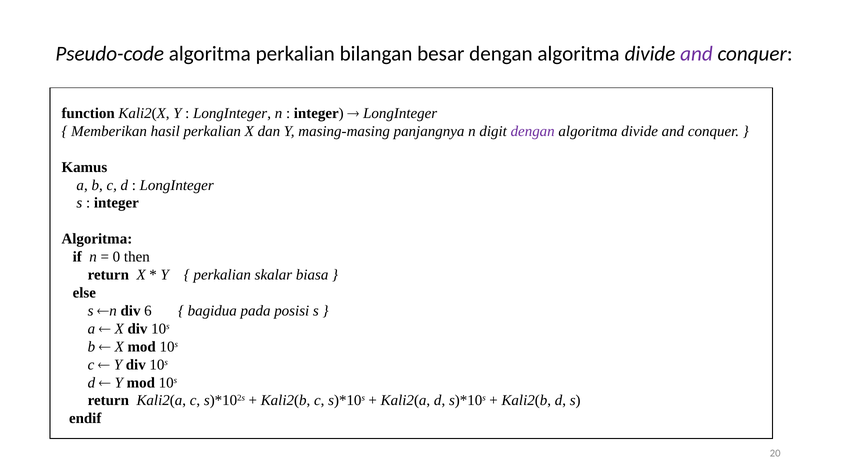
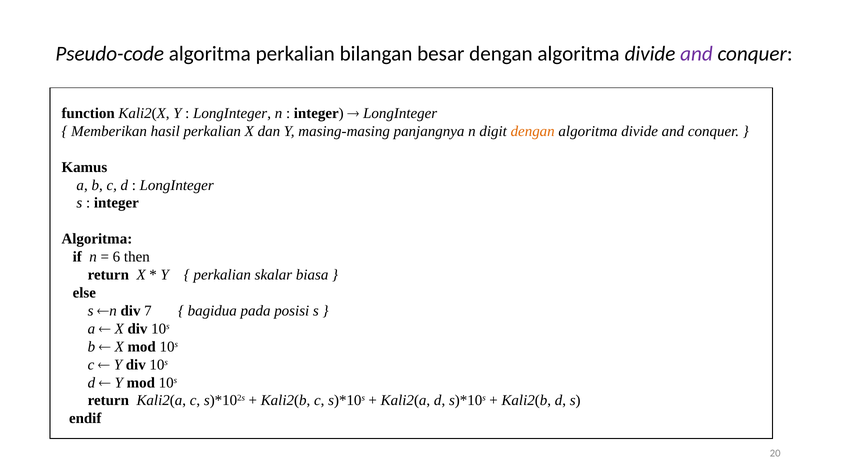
dengan at (533, 131) colour: purple -> orange
0: 0 -> 6
6: 6 -> 7
